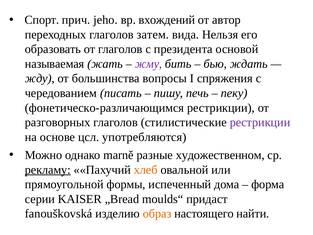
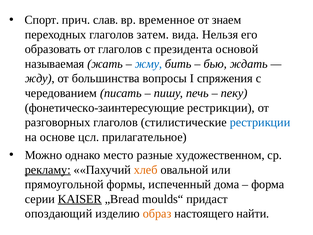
jeho: jeho -> слав
вхождений: вхождений -> временное
автор: автор -> знаем
жму colour: purple -> blue
фонетическо-различающимся: фонетическо-различающимся -> фонетическо-заинтересующие
рестрикции at (260, 122) colour: purple -> blue
употребляются: употребляются -> прилагательное
marně: marně -> место
KAISER underline: none -> present
fanouškovská: fanouškovská -> опоздающий
